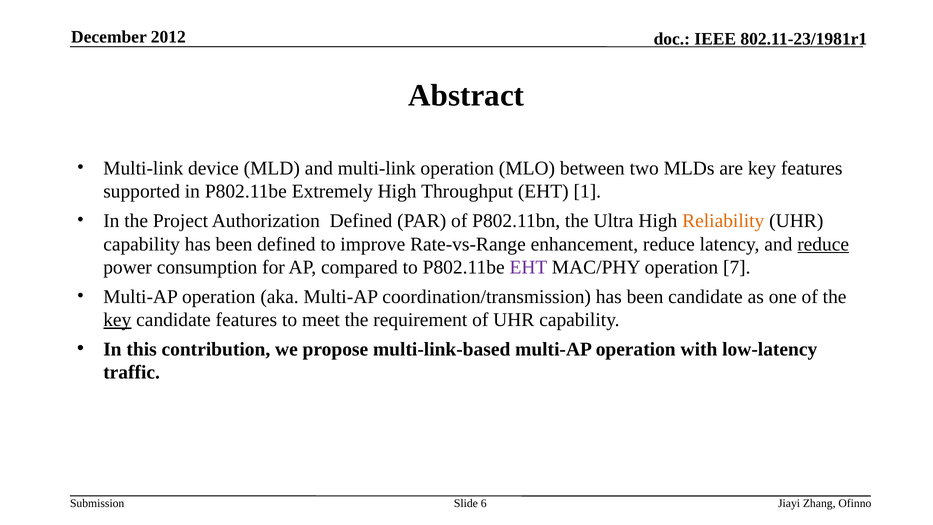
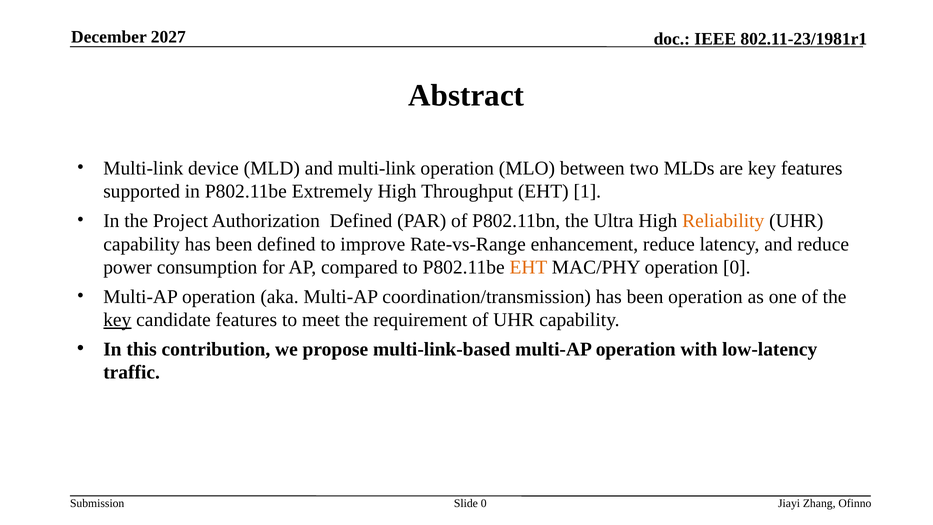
2012: 2012 -> 2027
reduce at (823, 244) underline: present -> none
EHT at (528, 267) colour: purple -> orange
operation 7: 7 -> 0
been candidate: candidate -> operation
Slide 6: 6 -> 0
